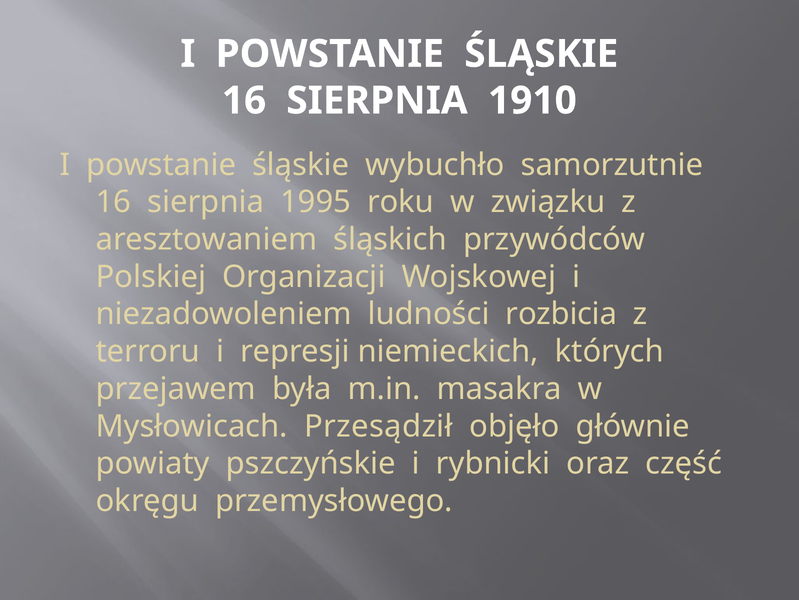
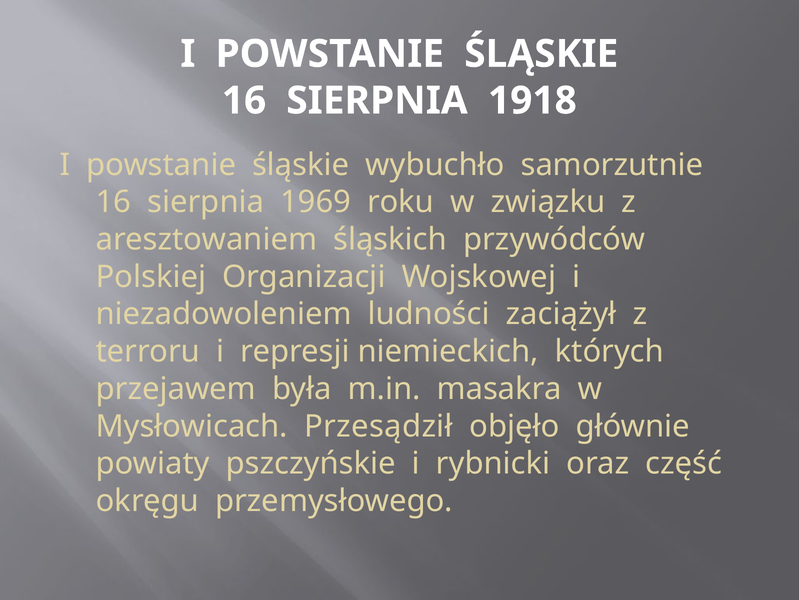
1910: 1910 -> 1918
1995: 1995 -> 1969
rozbicia: rozbicia -> zaciążył
